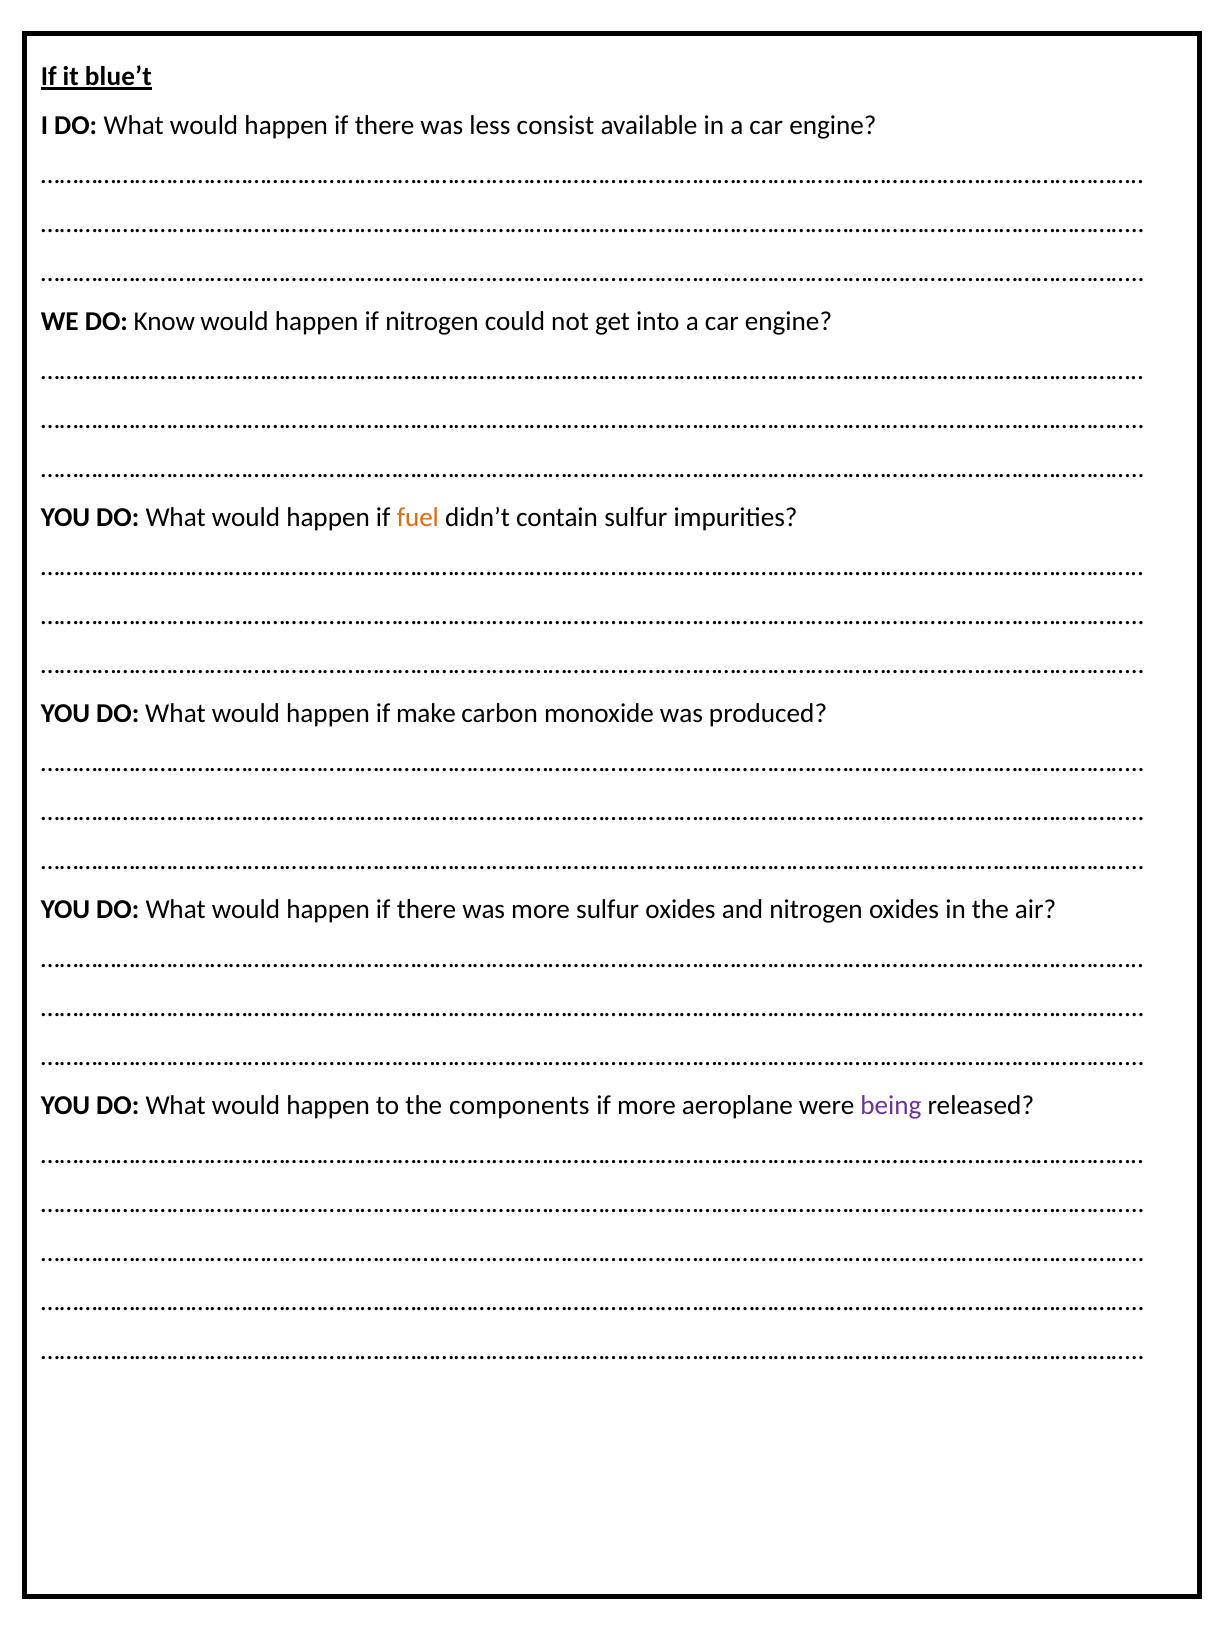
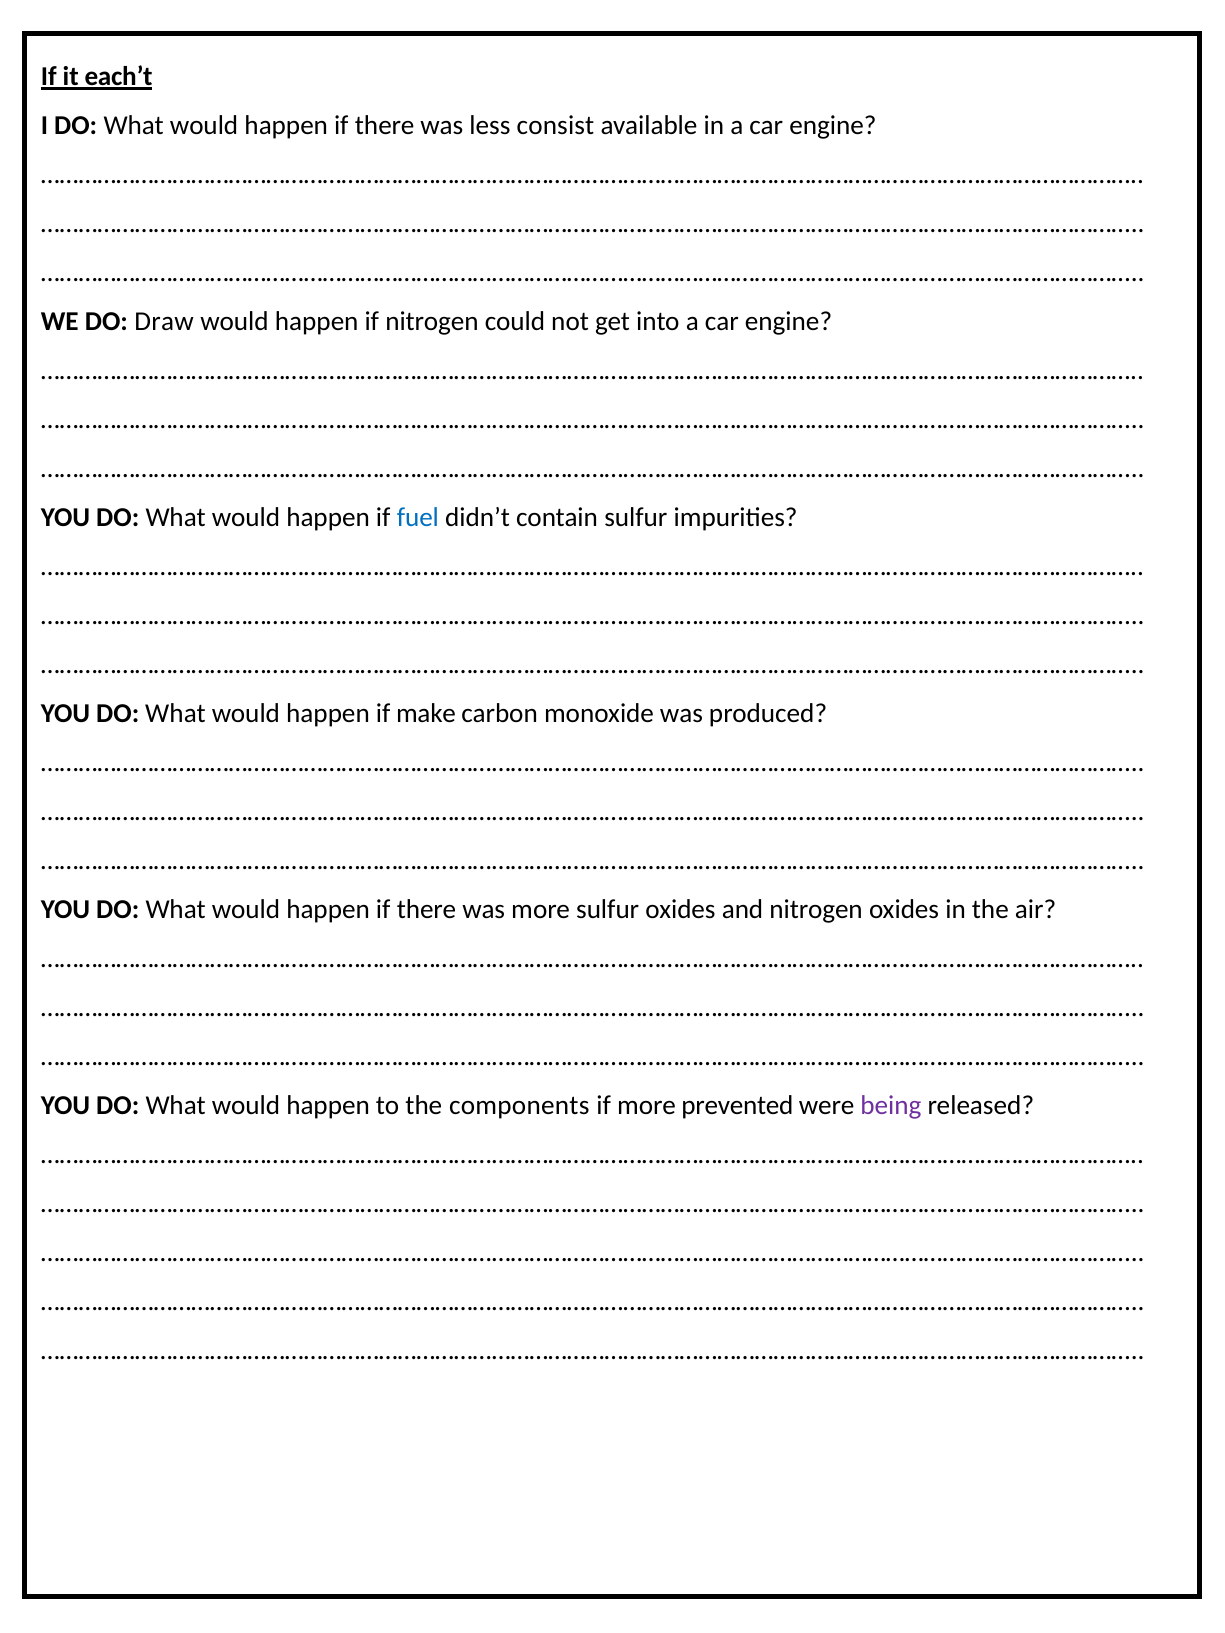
blue’t: blue’t -> each’t
Know: Know -> Draw
fuel colour: orange -> blue
aeroplane: aeroplane -> prevented
